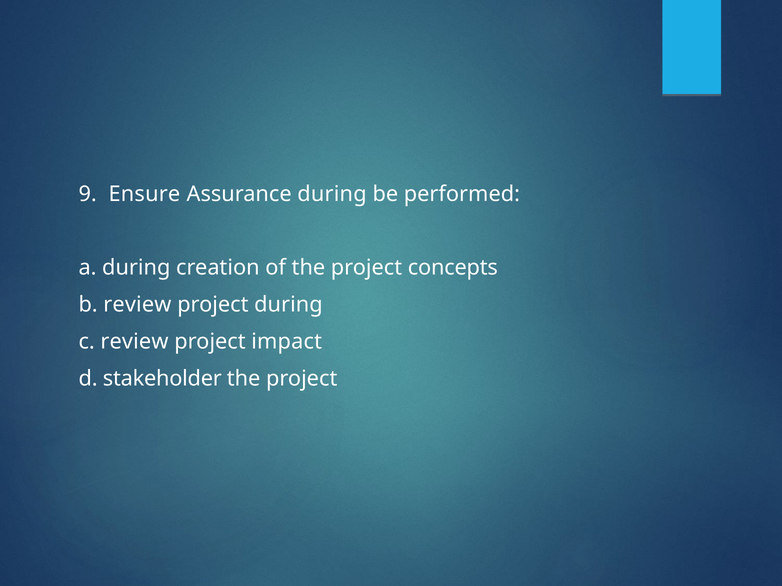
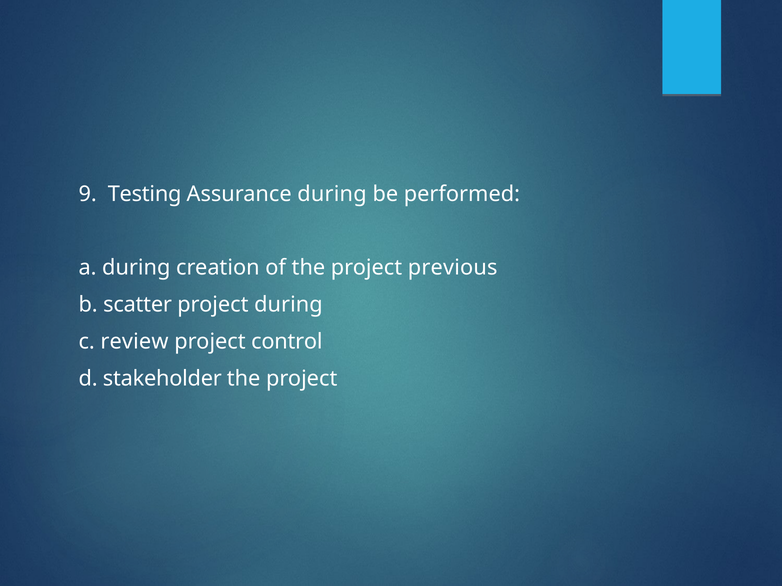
Ensure: Ensure -> Testing
concepts: concepts -> previous
b review: review -> scatter
impact: impact -> control
